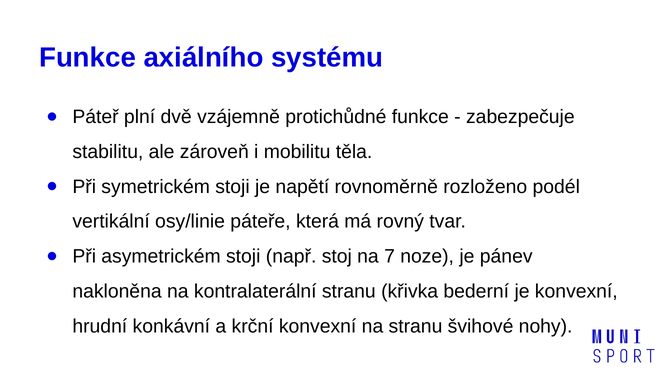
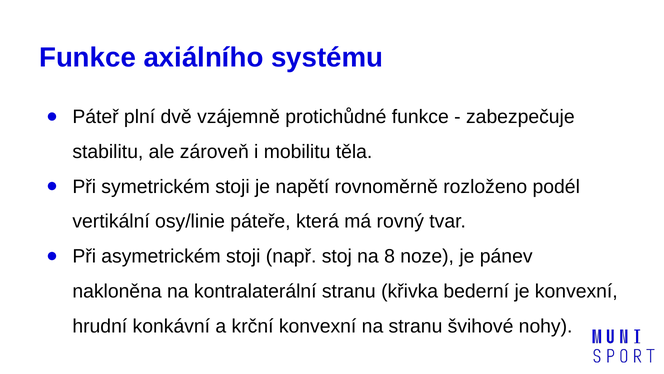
7: 7 -> 8
